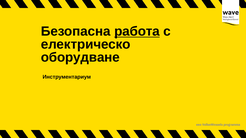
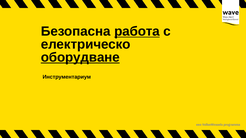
оборудване underline: none -> present
